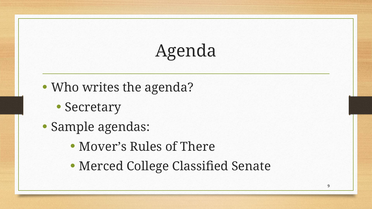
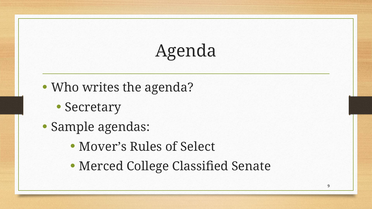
There: There -> Select
